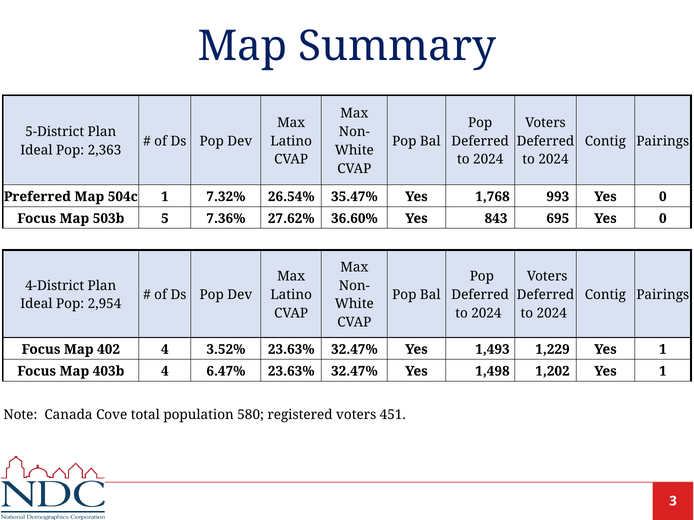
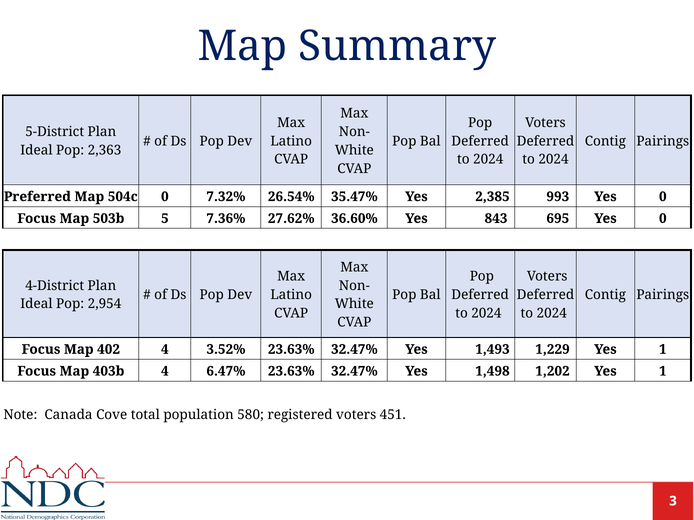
504c 1: 1 -> 0
1,768: 1,768 -> 2,385
